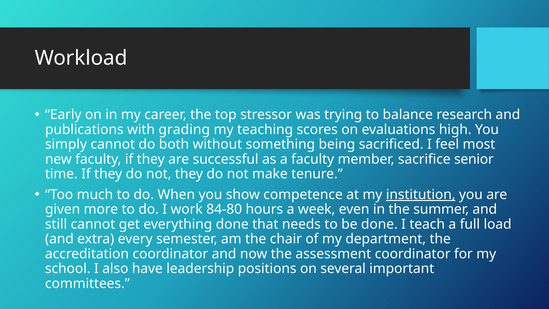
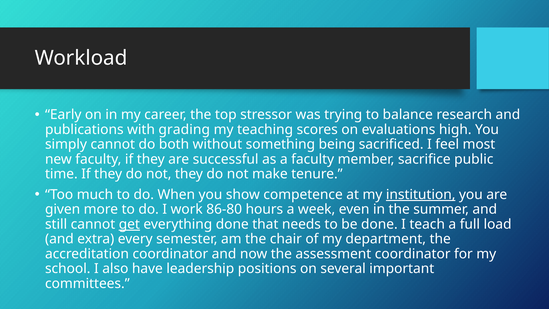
senior: senior -> public
84-80: 84-80 -> 86-80
get underline: none -> present
